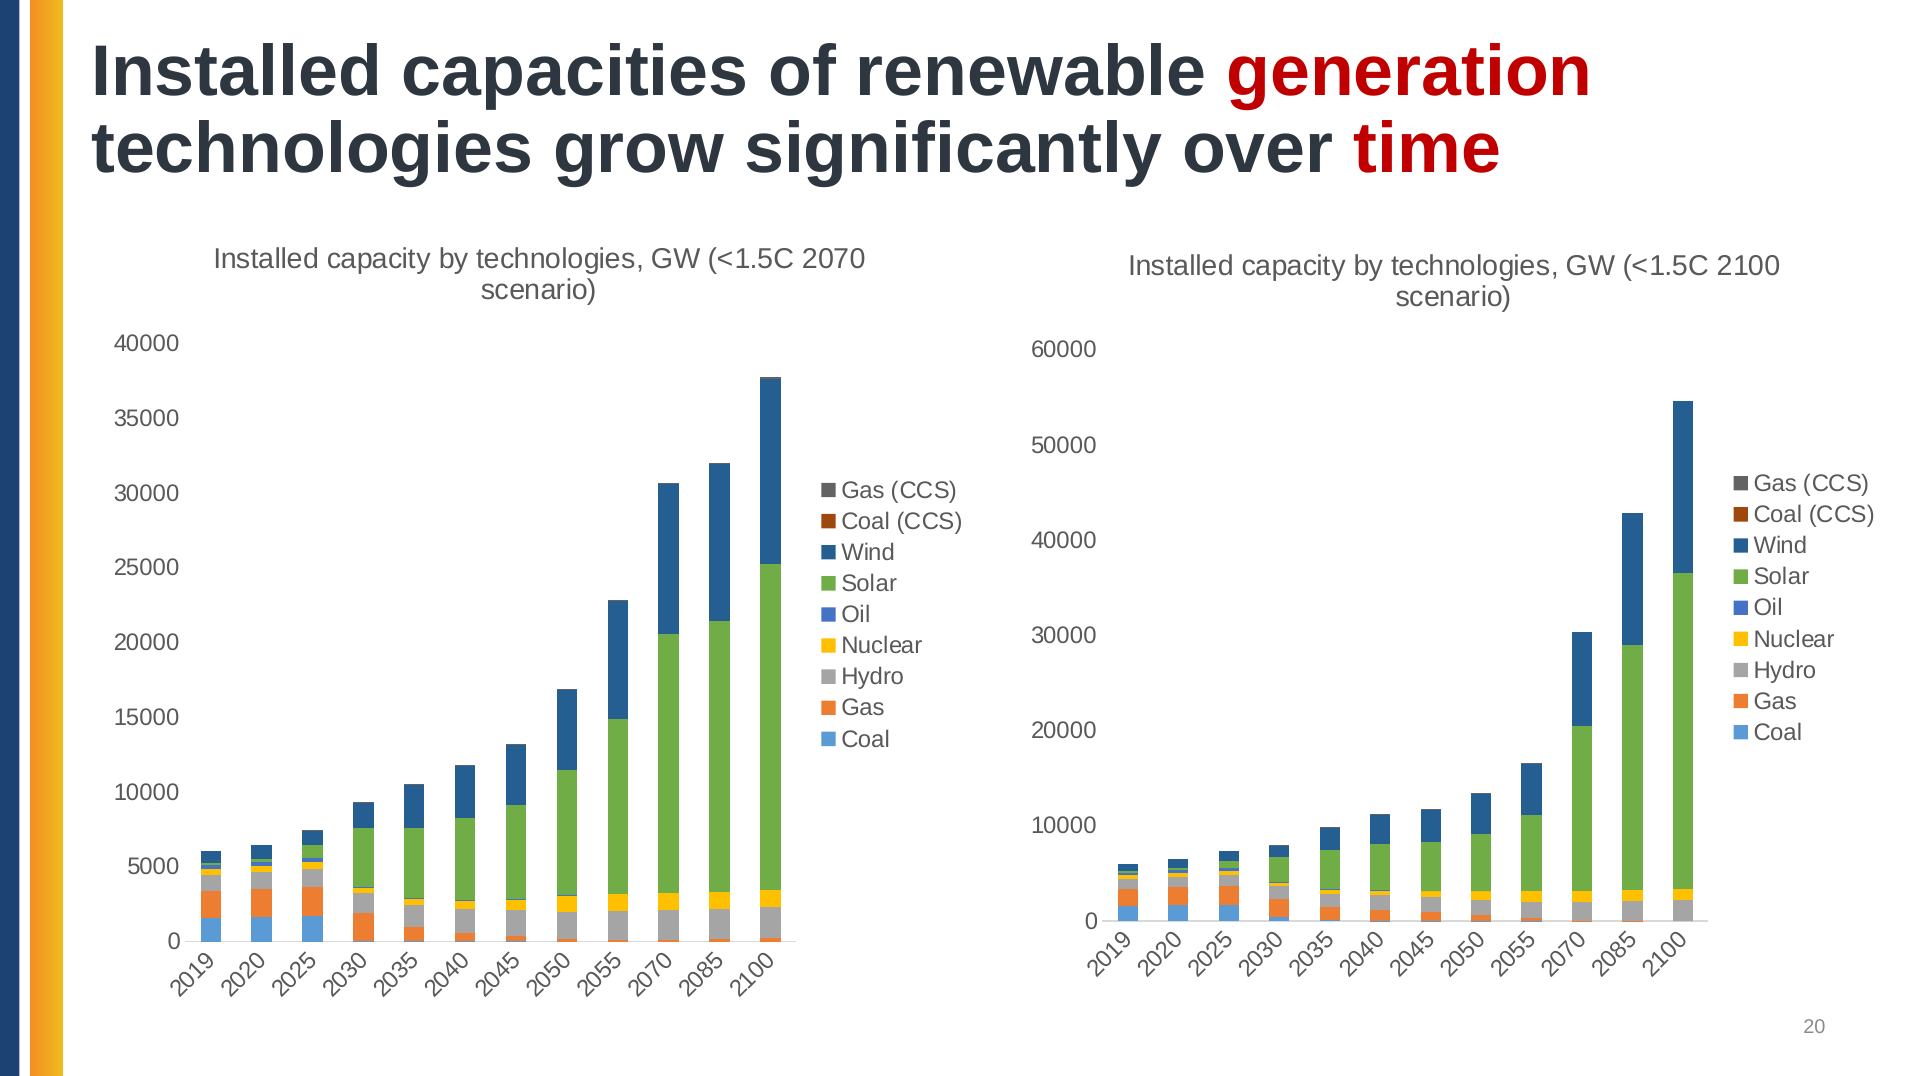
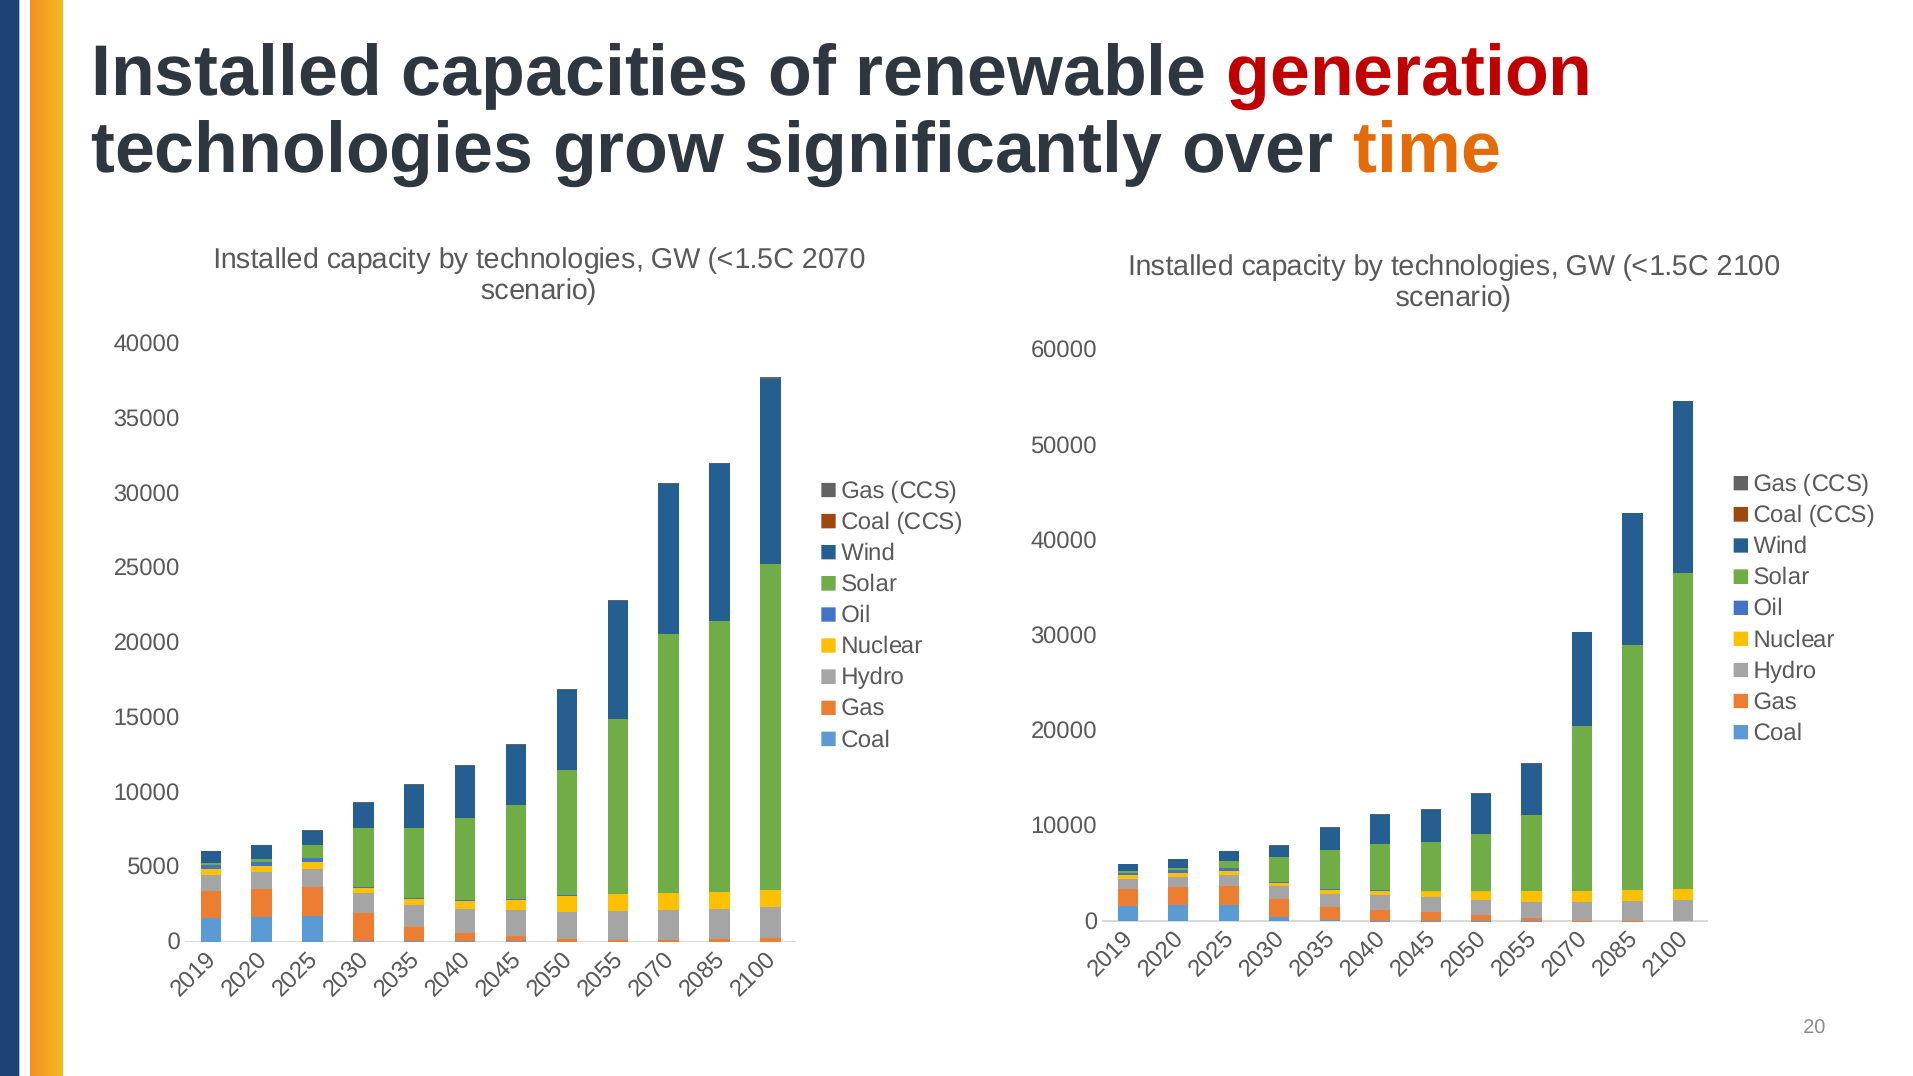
time colour: red -> orange
